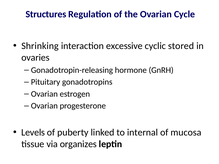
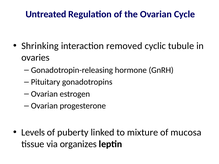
Structures: Structures -> Untreated
excessive: excessive -> removed
stored: stored -> tubule
internal: internal -> mixture
